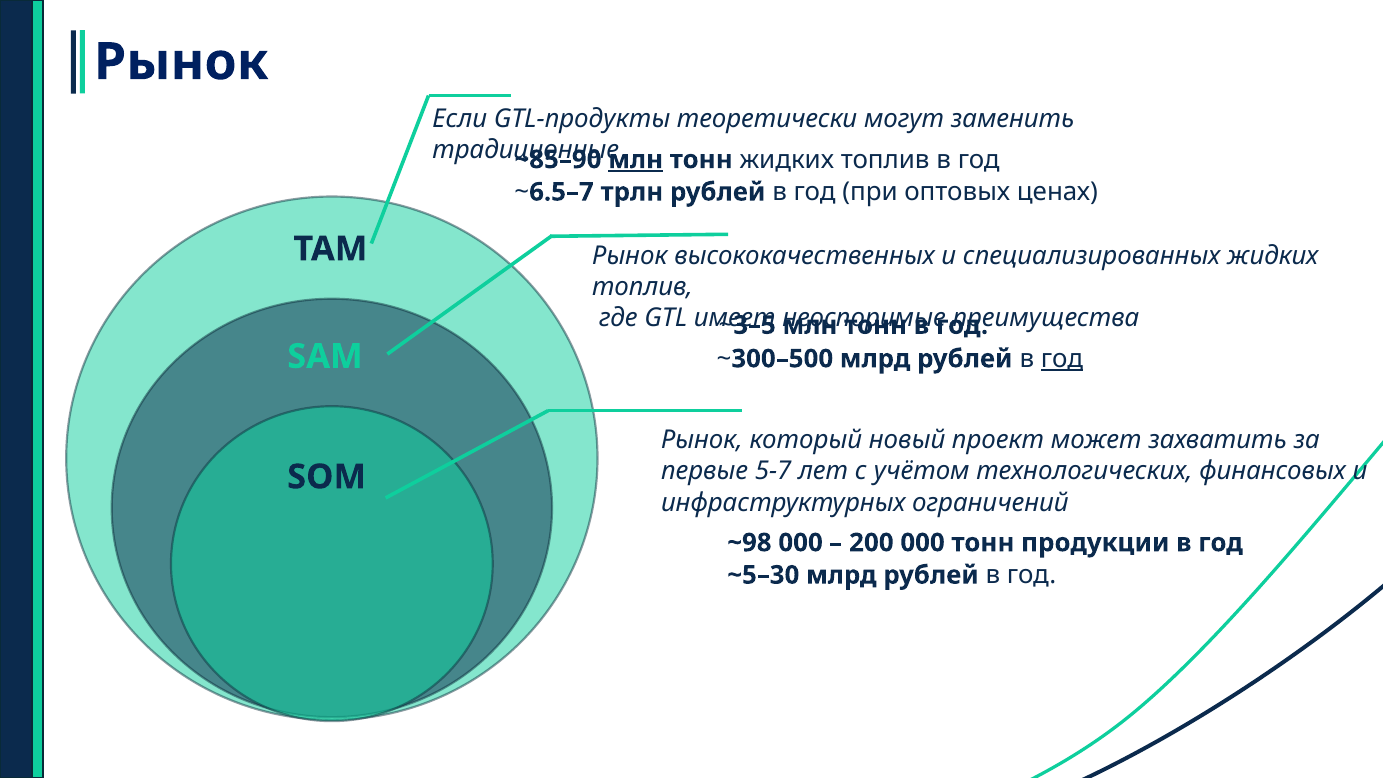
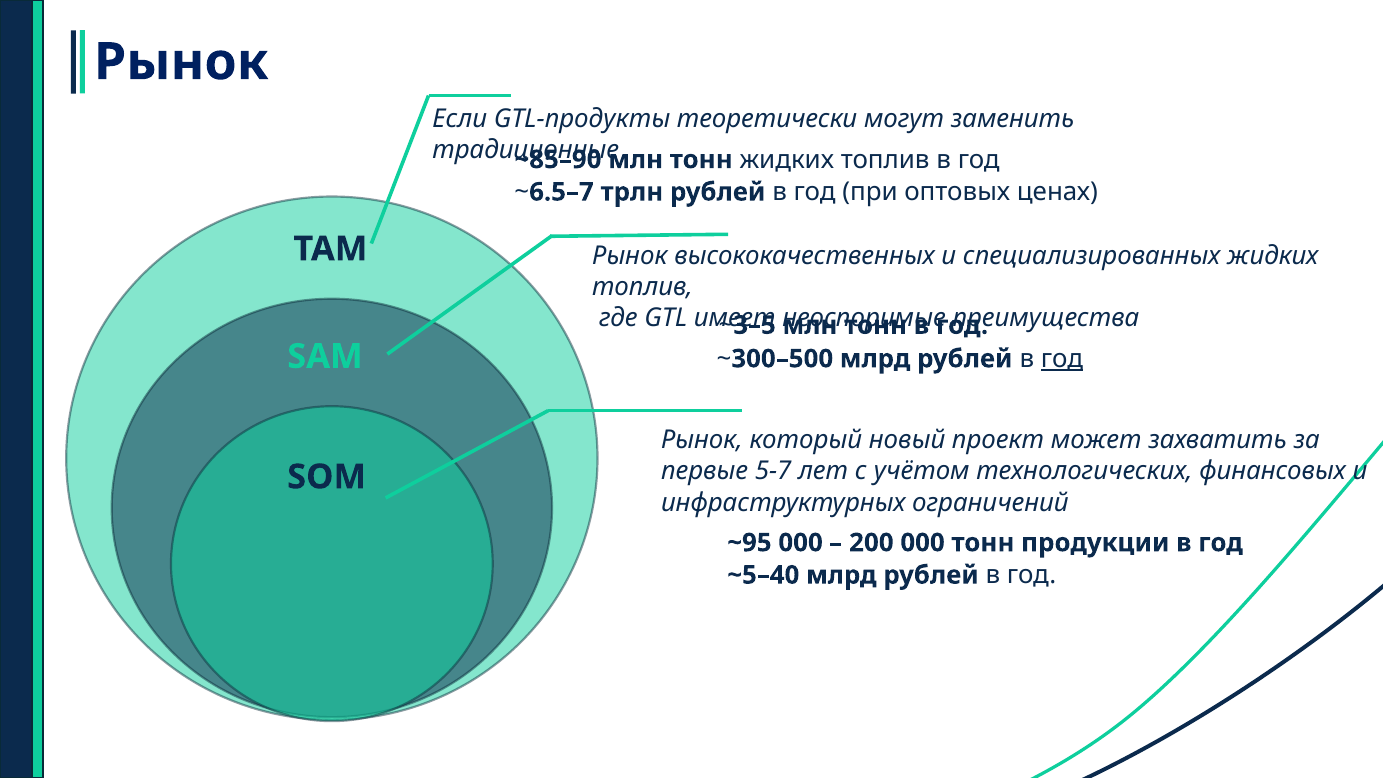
млн at (636, 160) underline: present -> none
~98: ~98 -> ~95
~5–30: ~5–30 -> ~5–40
